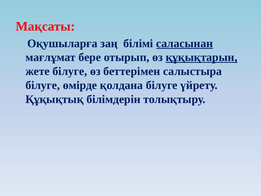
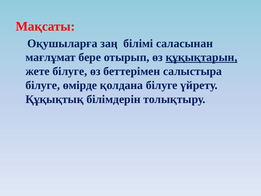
саласынан underline: present -> none
